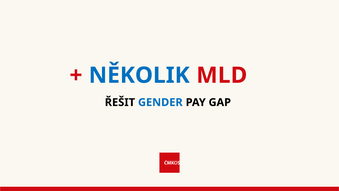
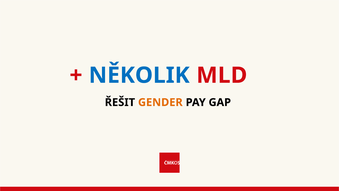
GENDER colour: blue -> orange
